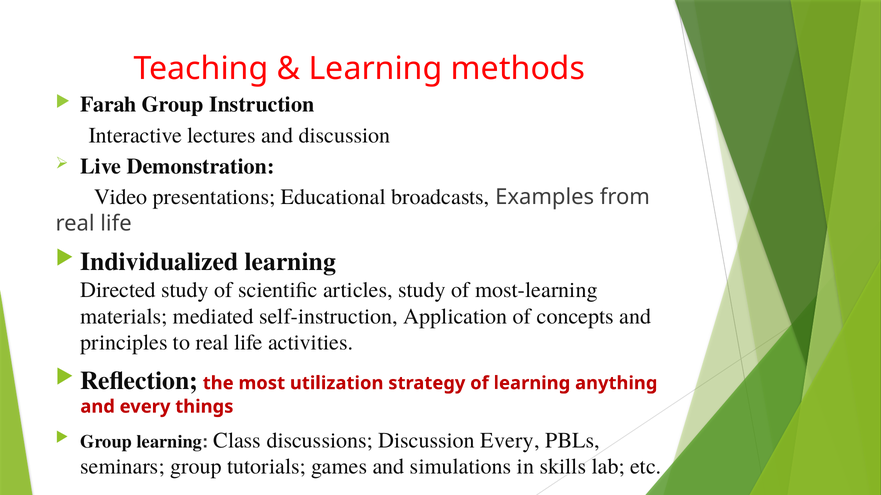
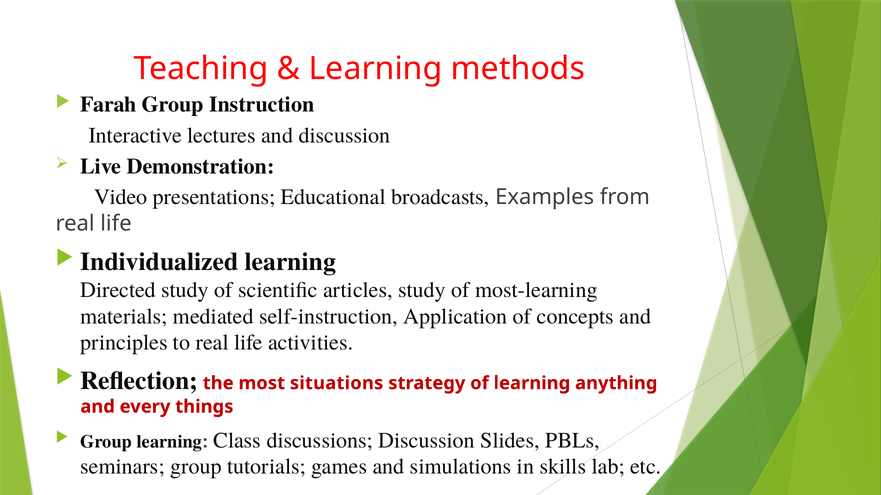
utilization: utilization -> situations
Discussion Every: Every -> Slides
